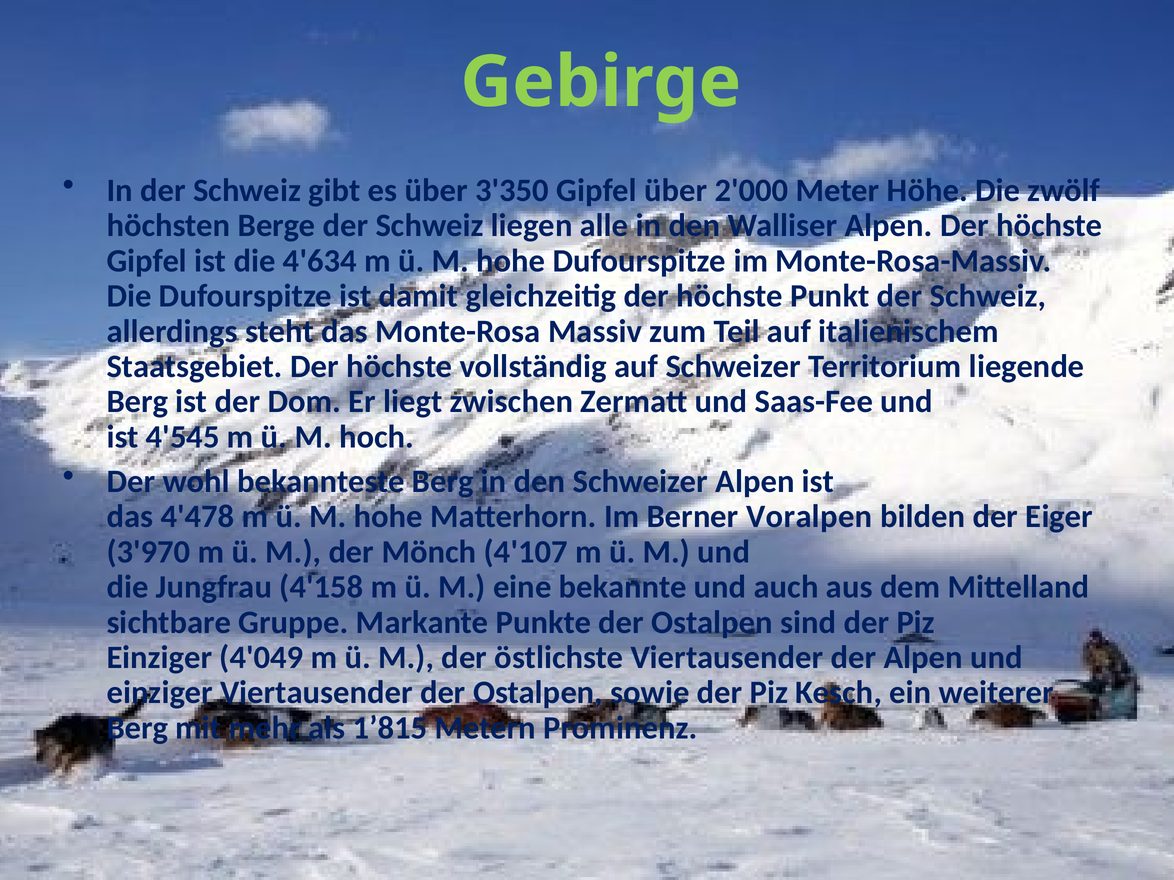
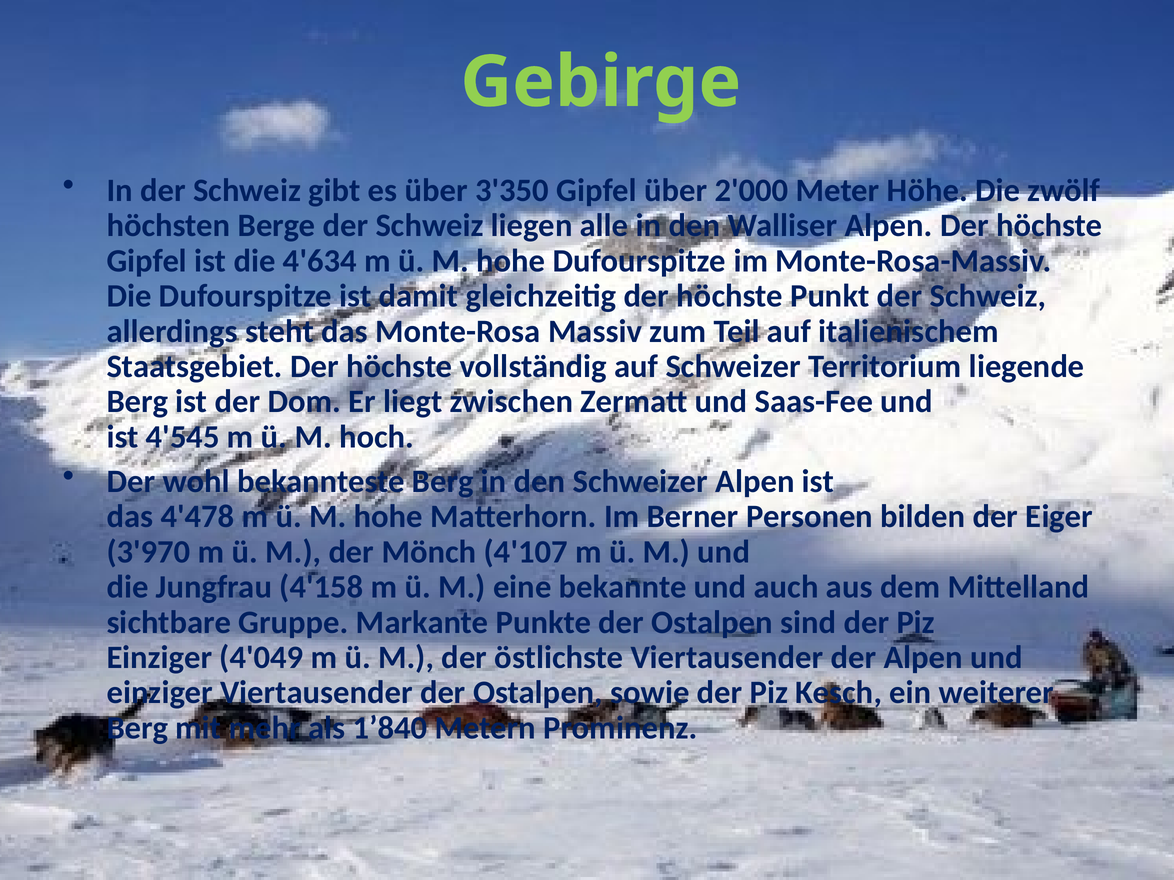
Voralpen: Voralpen -> Personen
1’815: 1’815 -> 1’840
